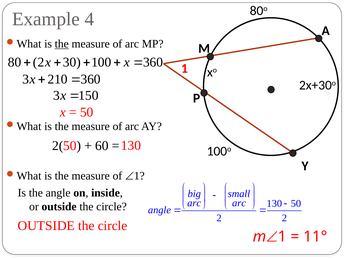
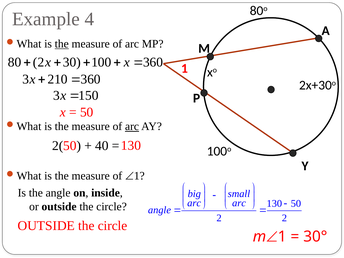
arc at (132, 126) underline: none -> present
60: 60 -> 40
11°: 11° -> 30°
